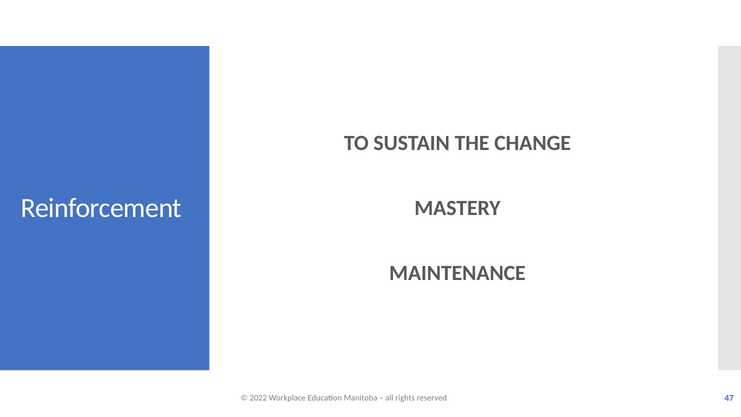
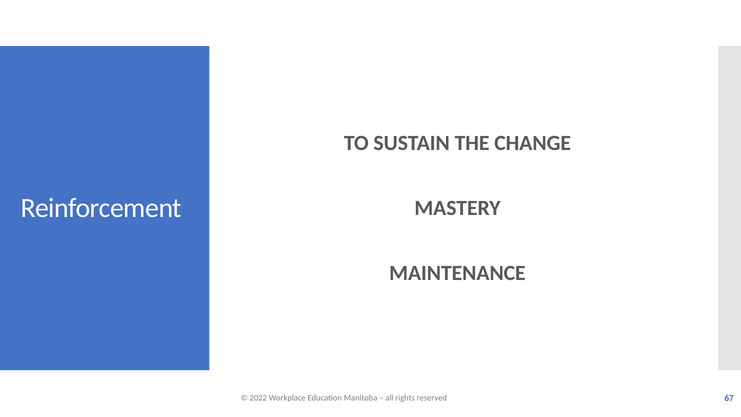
47: 47 -> 67
